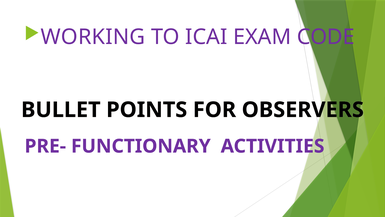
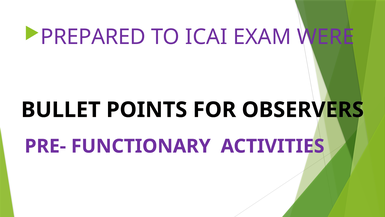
WORKING: WORKING -> PREPARED
CODE: CODE -> WERE
